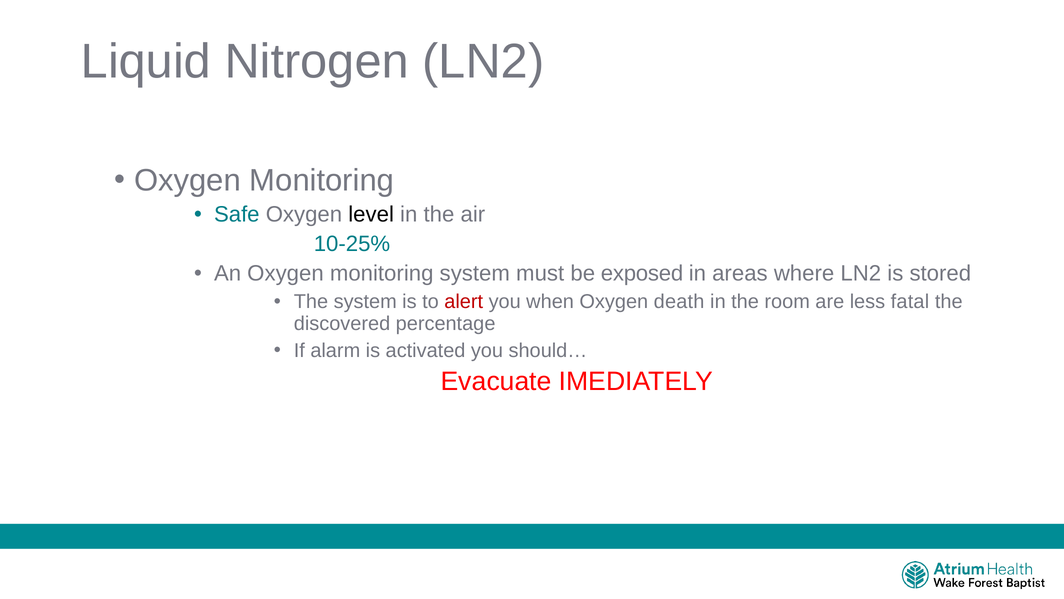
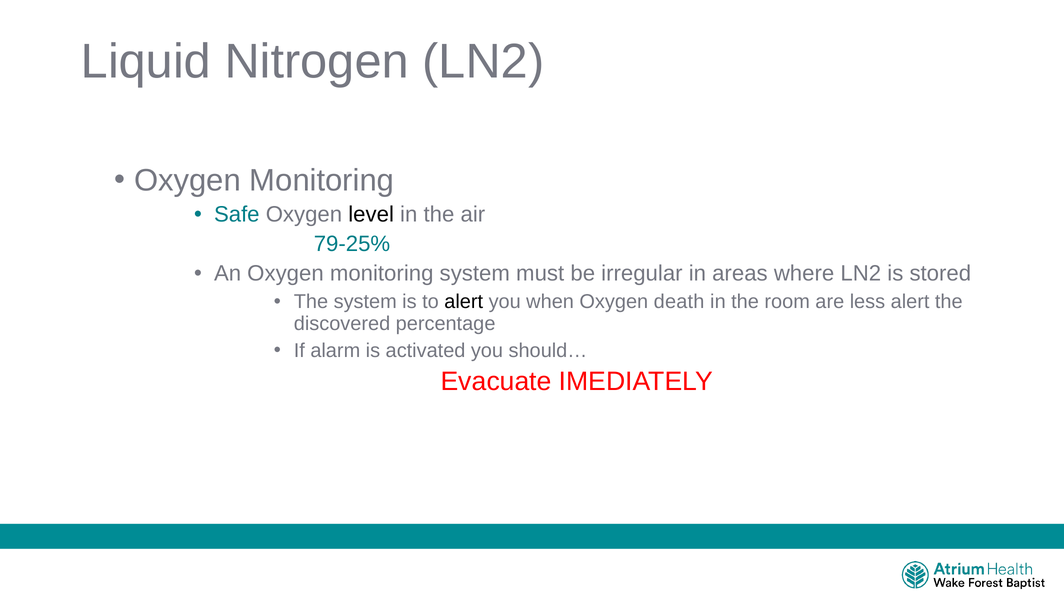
10-25%: 10-25% -> 79-25%
exposed: exposed -> irregular
alert at (464, 302) colour: red -> black
less fatal: fatal -> alert
